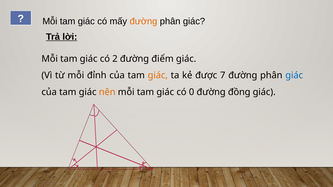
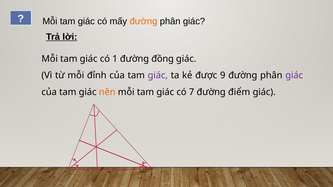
2: 2 -> 1
điểm: điểm -> đồng
giác at (158, 75) colour: orange -> purple
7: 7 -> 9
giác at (294, 75) colour: blue -> purple
0: 0 -> 7
đồng: đồng -> điểm
